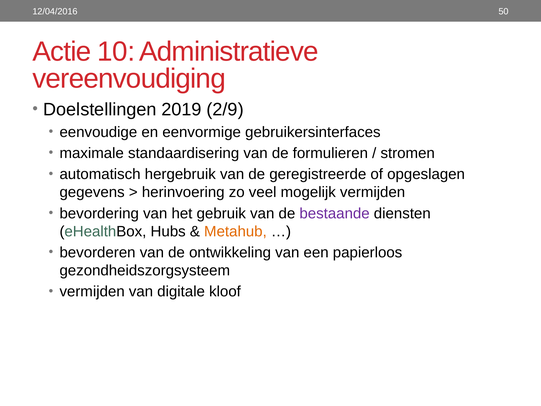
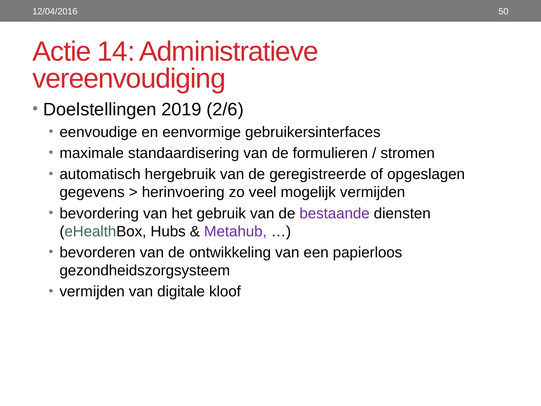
10: 10 -> 14
2/9: 2/9 -> 2/6
Metahub colour: orange -> purple
